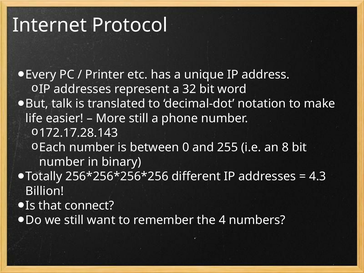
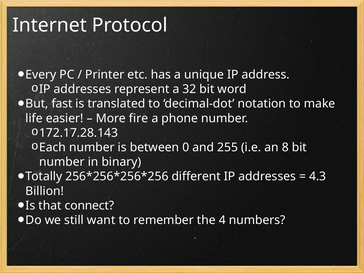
talk: talk -> fast
More still: still -> fire
